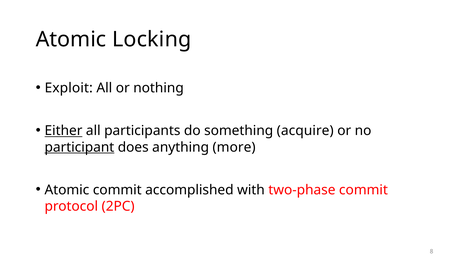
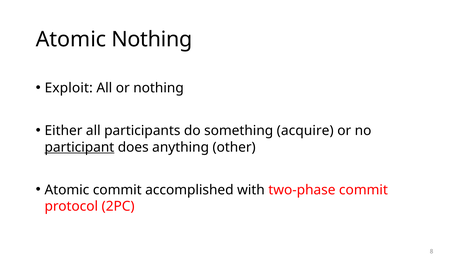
Atomic Locking: Locking -> Nothing
Either underline: present -> none
more: more -> other
